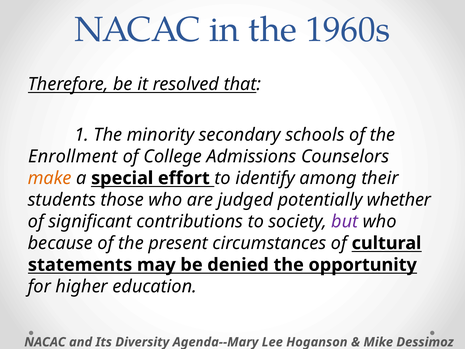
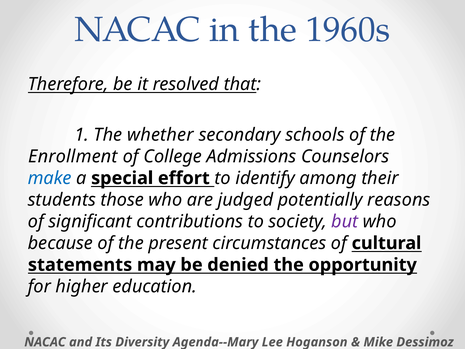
minority: minority -> whether
make colour: orange -> blue
whether: whether -> reasons
